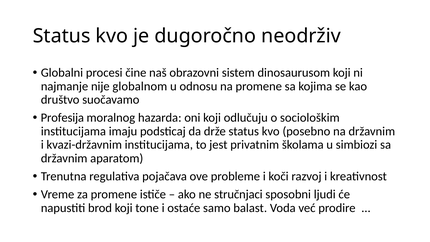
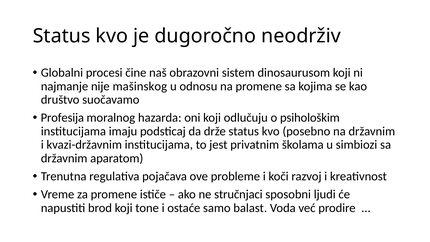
globalnom: globalnom -> mašinskog
sociološkim: sociološkim -> psihološkim
